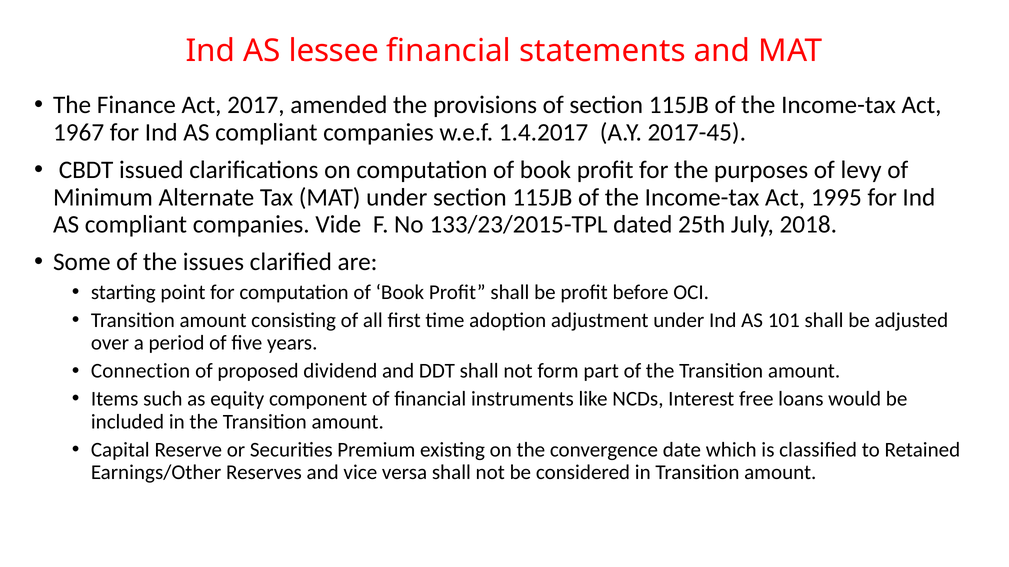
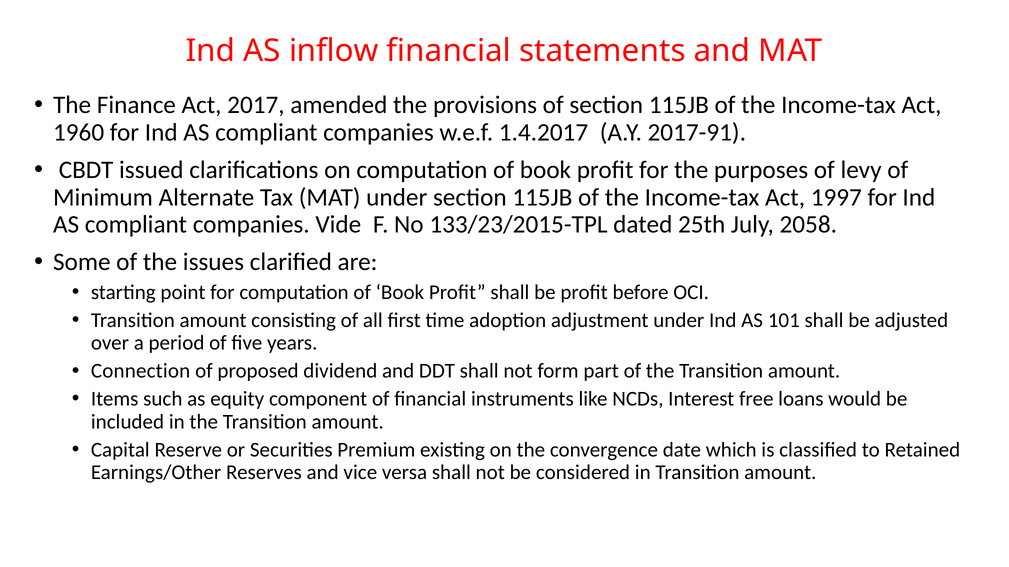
lessee: lessee -> inflow
1967: 1967 -> 1960
2017-45: 2017-45 -> 2017-91
1995: 1995 -> 1997
2018: 2018 -> 2058
